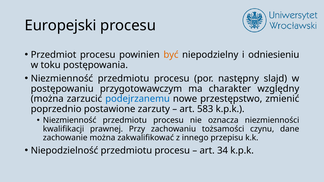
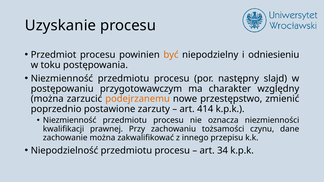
Europejski: Europejski -> Uzyskanie
podejrzanemu colour: blue -> orange
583: 583 -> 414
